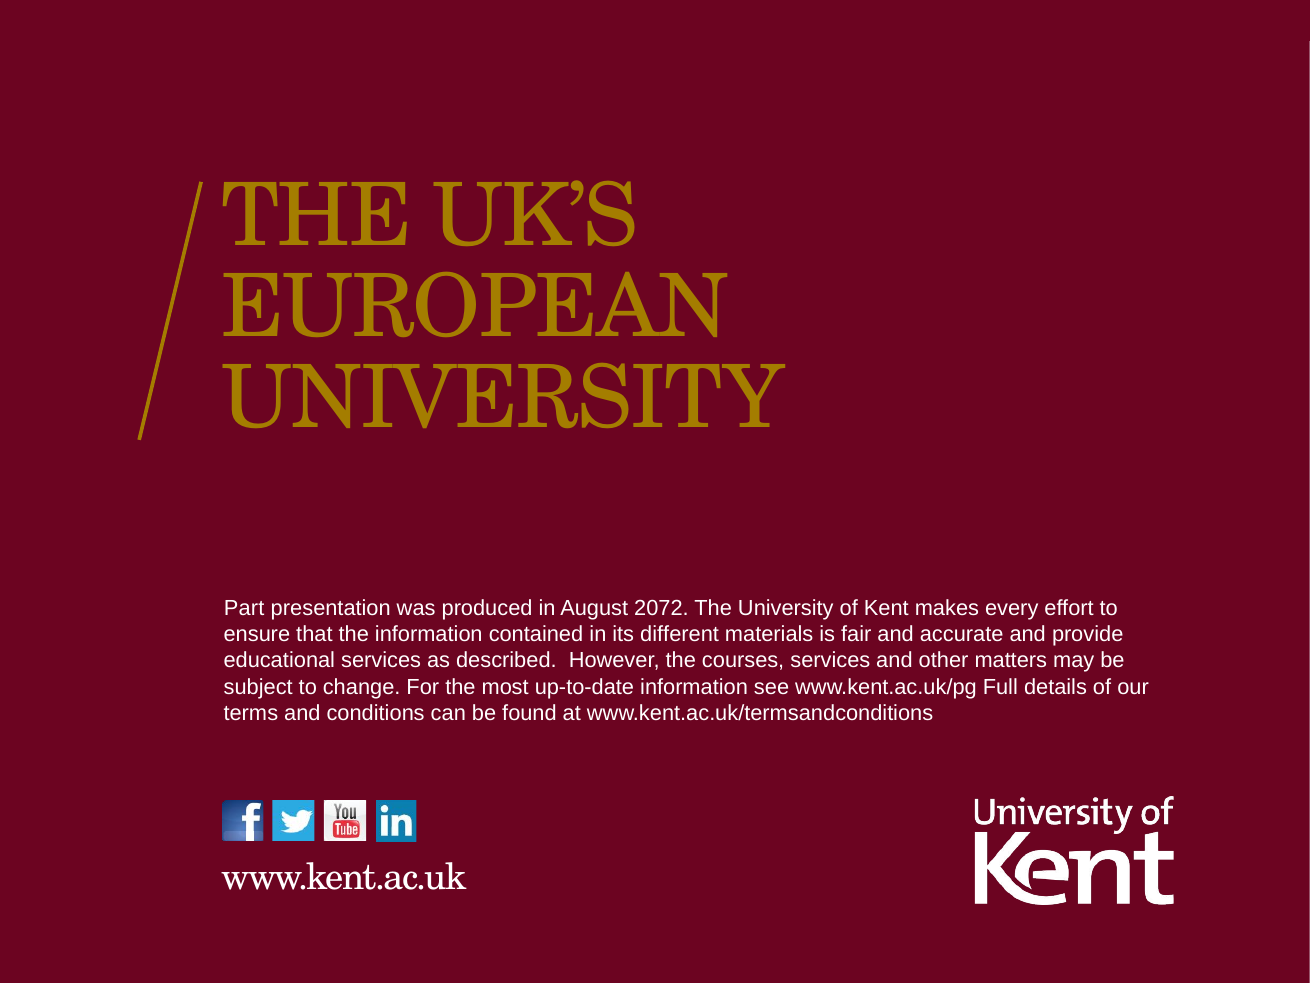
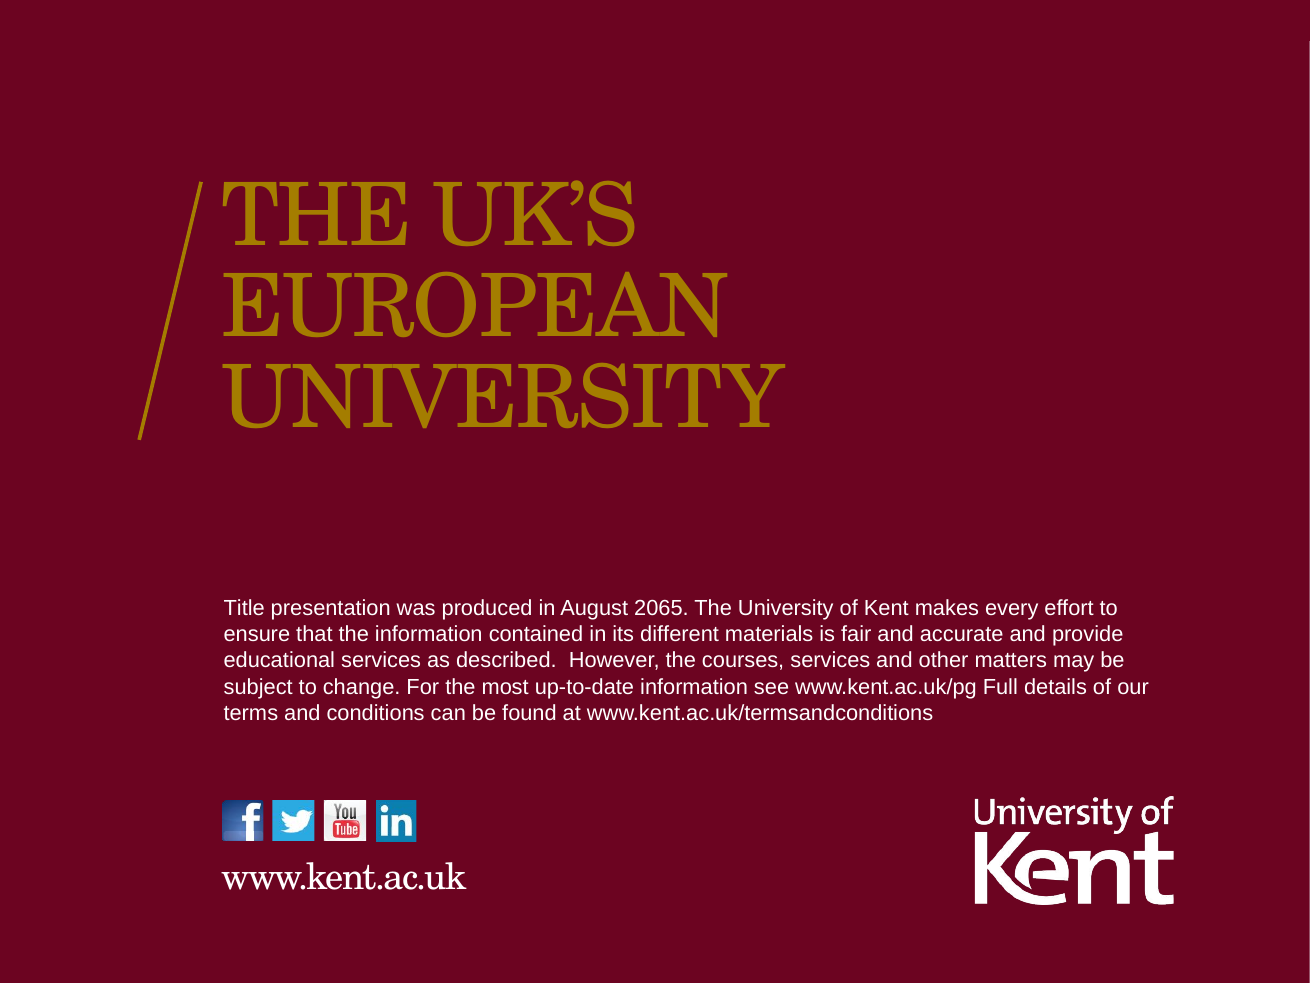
Part: Part -> Title
2072: 2072 -> 2065
